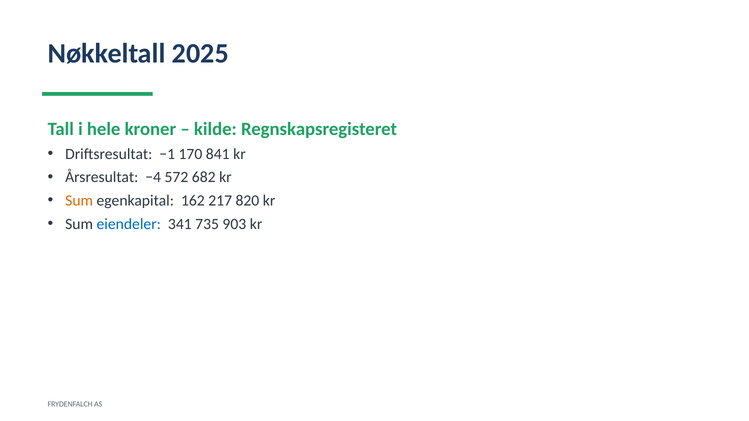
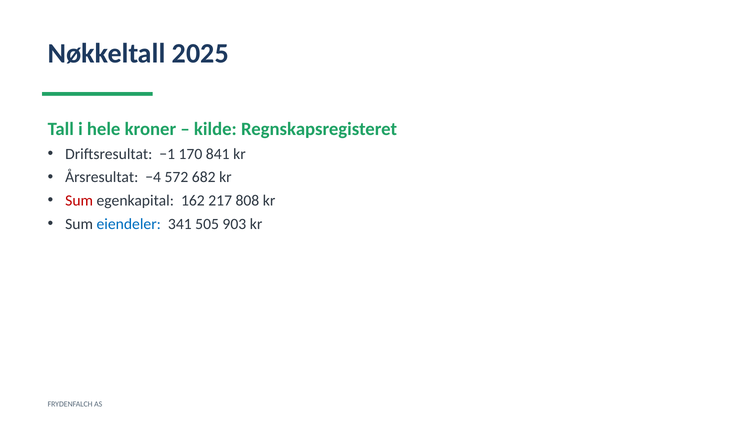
Sum at (79, 201) colour: orange -> red
820: 820 -> 808
735: 735 -> 505
